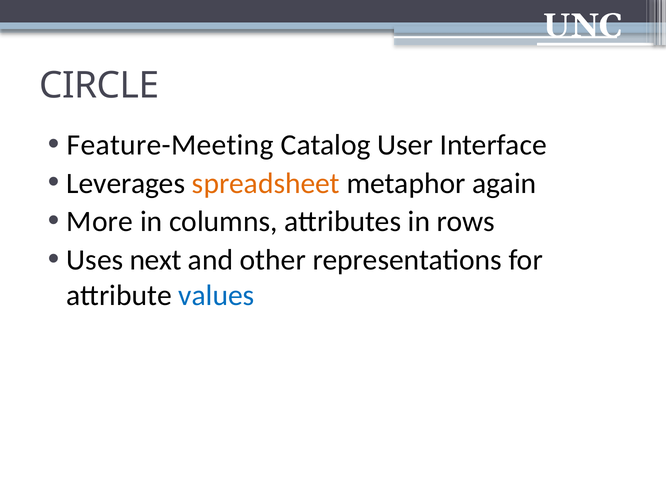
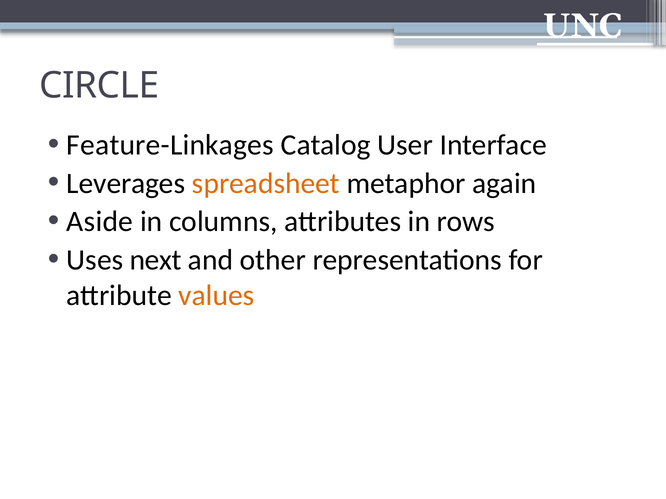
Feature-Meeting: Feature-Meeting -> Feature-Linkages
More: More -> Aside
values colour: blue -> orange
